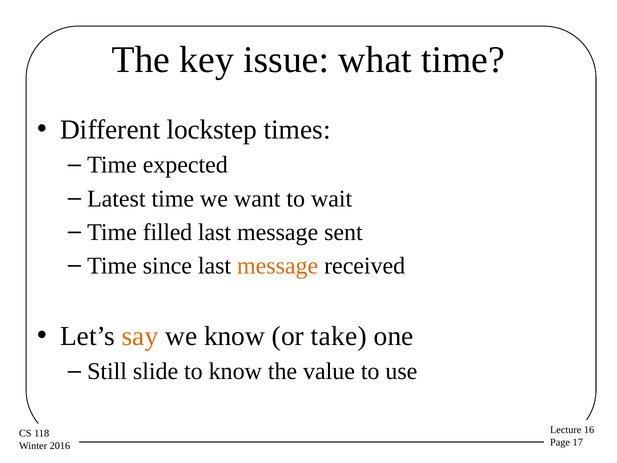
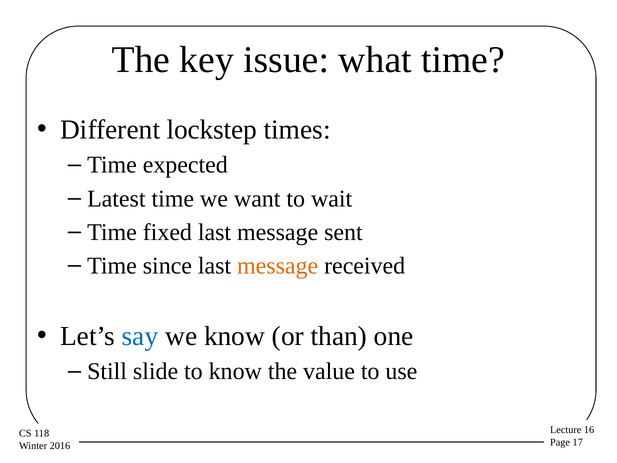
filled: filled -> fixed
say colour: orange -> blue
take: take -> than
